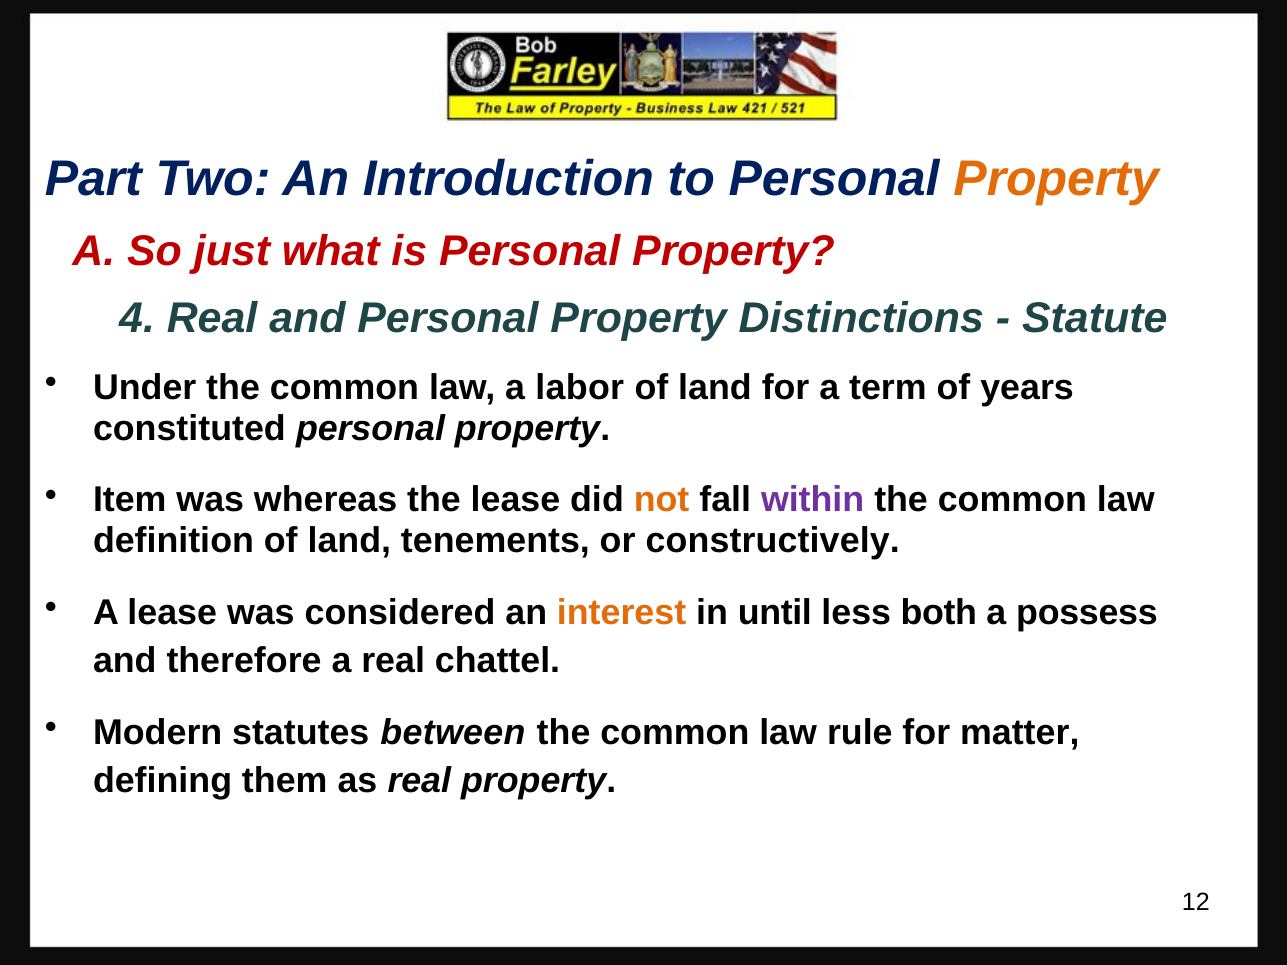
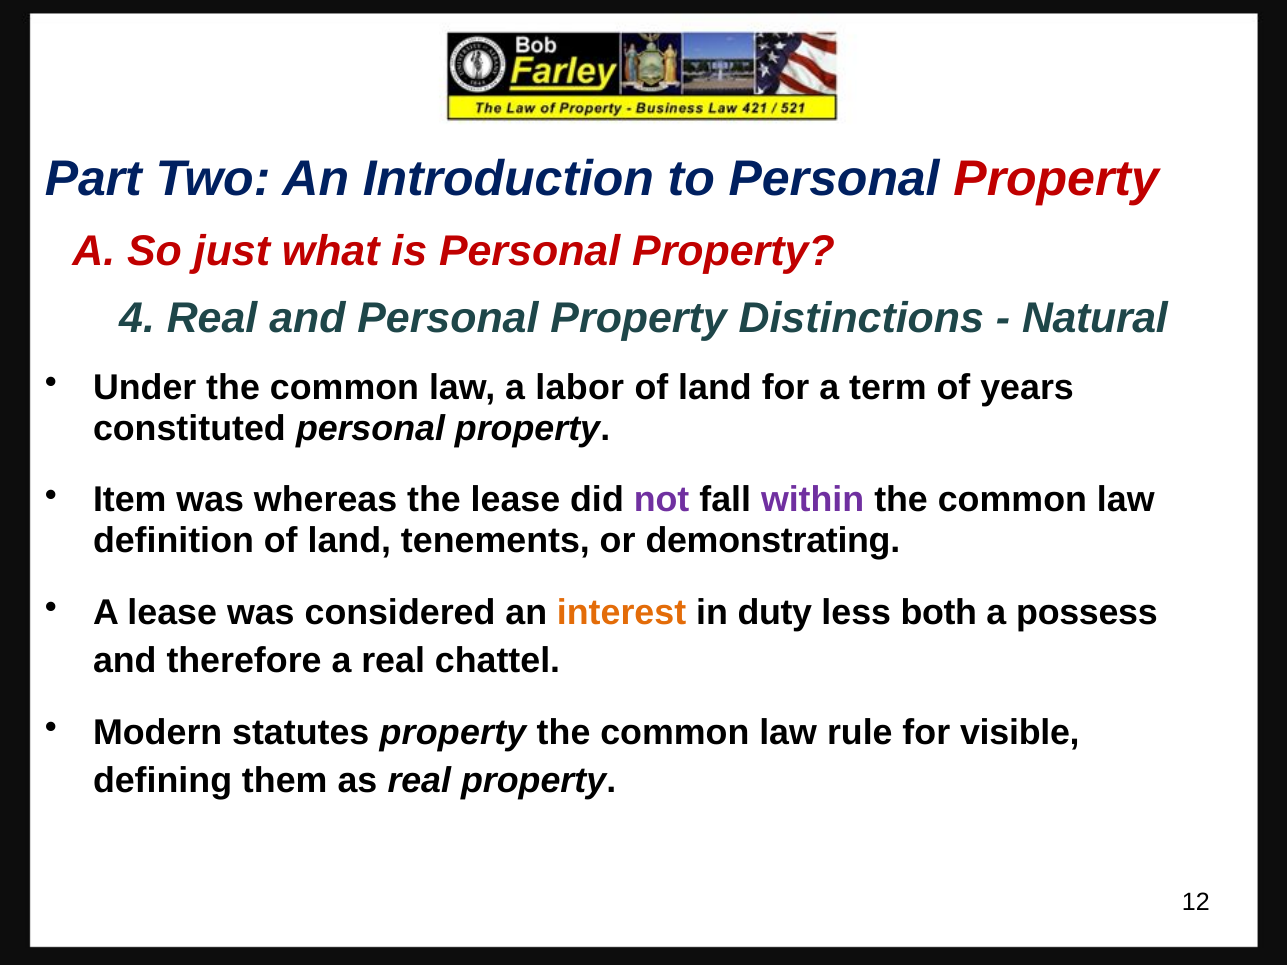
Property at (1056, 179) colour: orange -> red
Statute: Statute -> Natural
not colour: orange -> purple
constructively: constructively -> demonstrating
until: until -> duty
statutes between: between -> property
matter: matter -> visible
